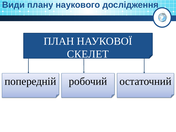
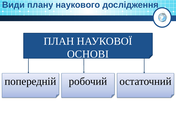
СКЕЛЕТ: СКЕЛЕТ -> ОСНОВІ
